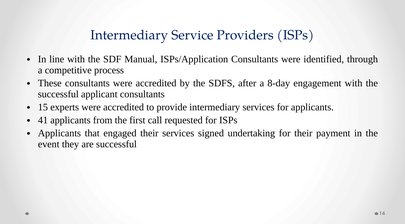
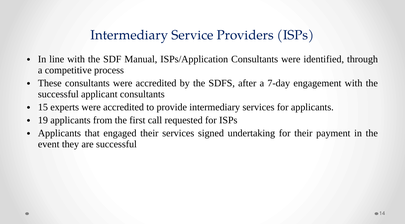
8-day: 8-day -> 7-day
41: 41 -> 19
